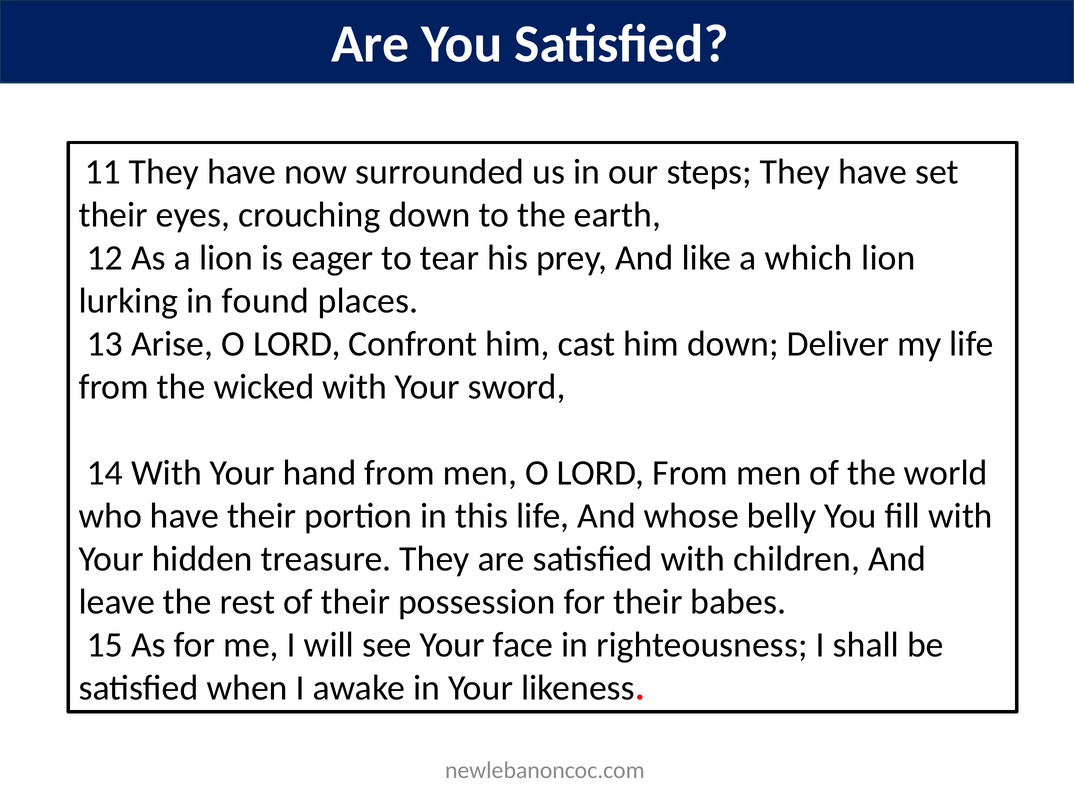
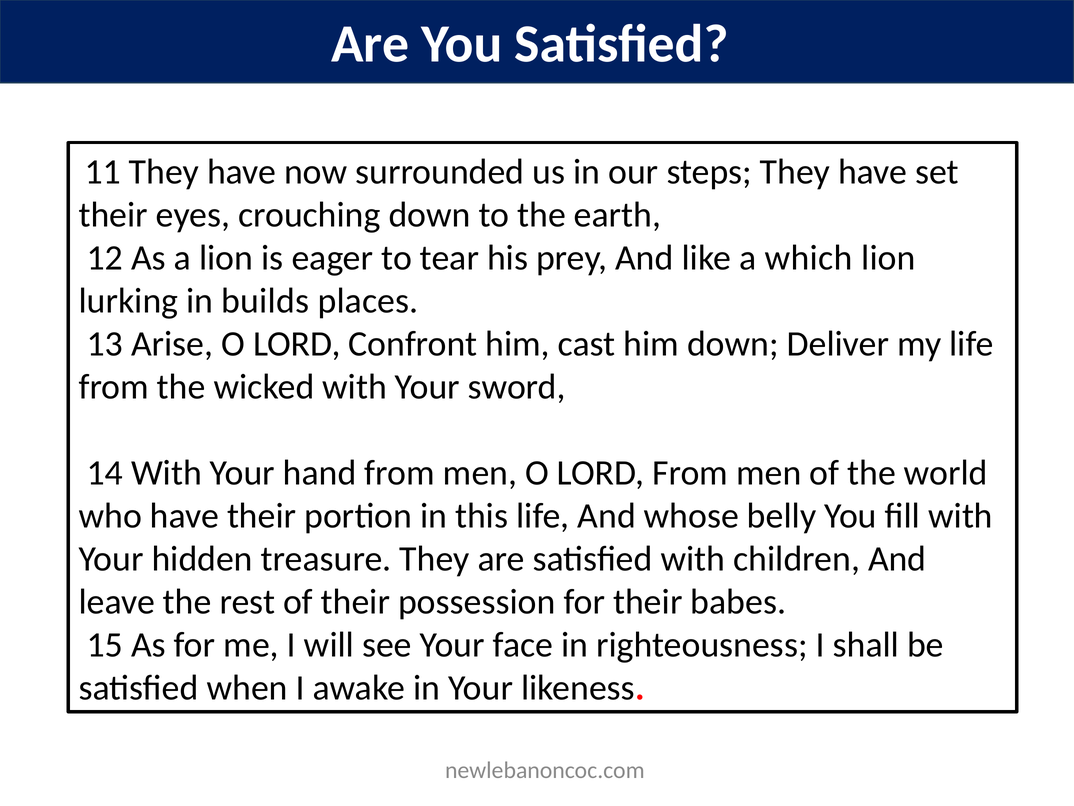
found: found -> builds
